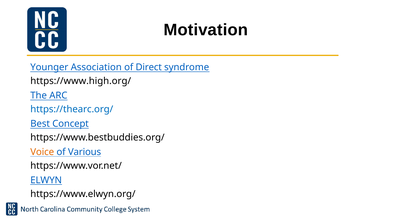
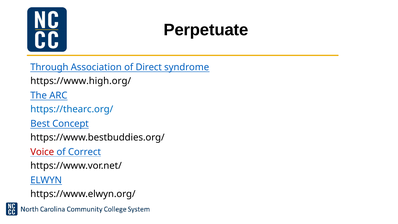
Motivation: Motivation -> Perpetuate
Younger: Younger -> Through
Voice colour: orange -> red
Various: Various -> Correct
